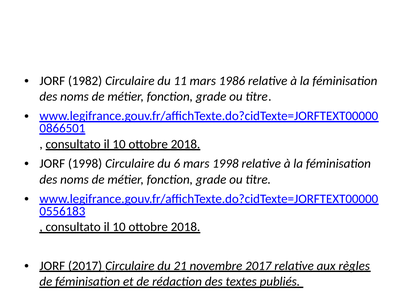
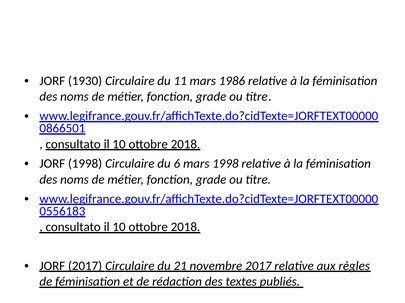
1982: 1982 -> 1930
